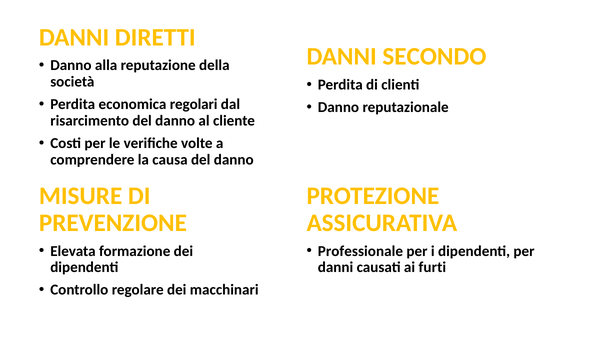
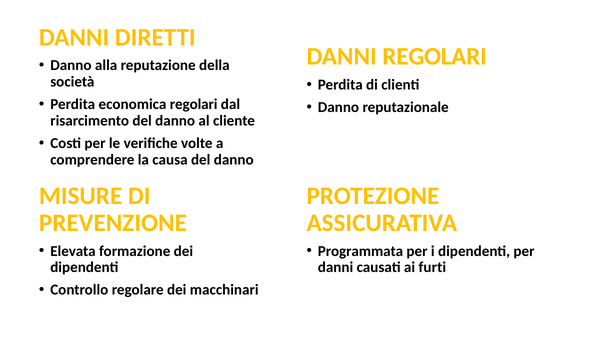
DANNI SECONDO: SECONDO -> REGOLARI
Professionale: Professionale -> Programmata
